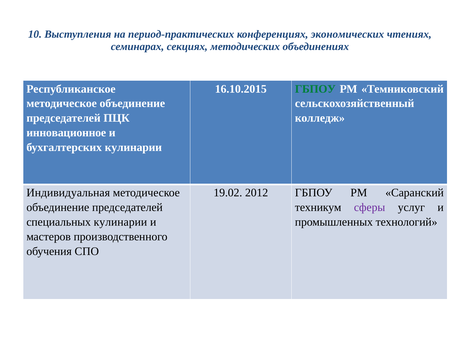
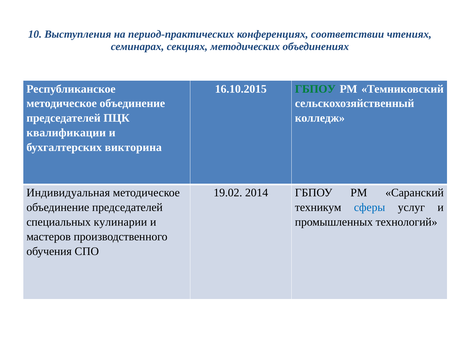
экономических: экономических -> соответствии
инновационное: инновационное -> квалификации
бухгалтерских кулинарии: кулинарии -> викторина
2012: 2012 -> 2014
сферы colour: purple -> blue
